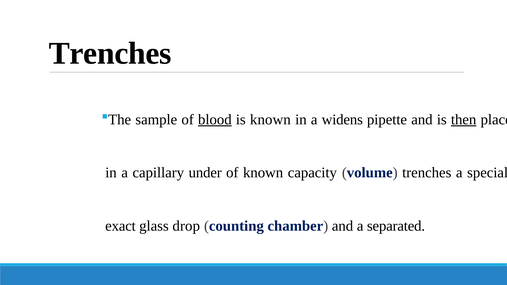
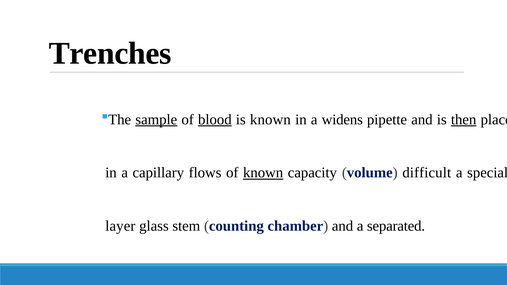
sample underline: none -> present
under: under -> flows
known at (263, 173) underline: none -> present
volume trenches: trenches -> difficult
exact: exact -> layer
drop: drop -> stem
